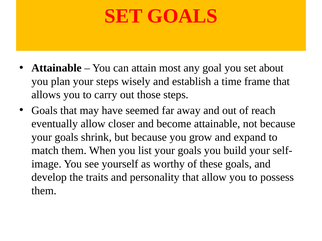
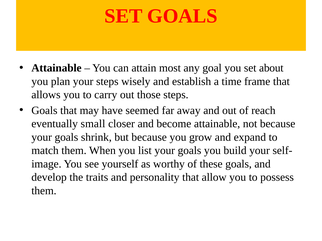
eventually allow: allow -> small
